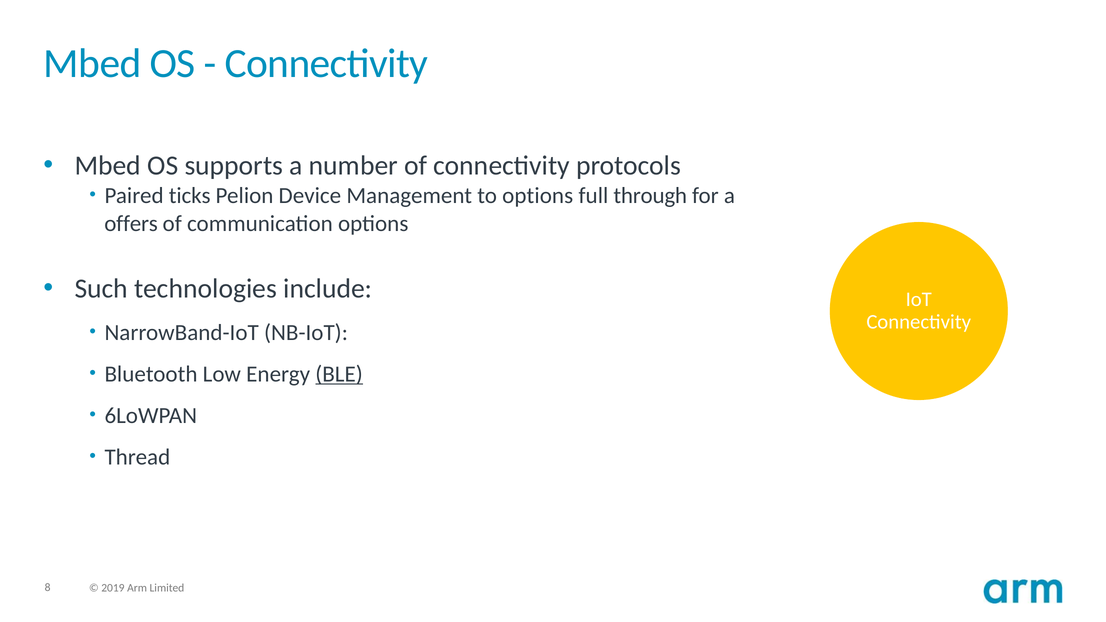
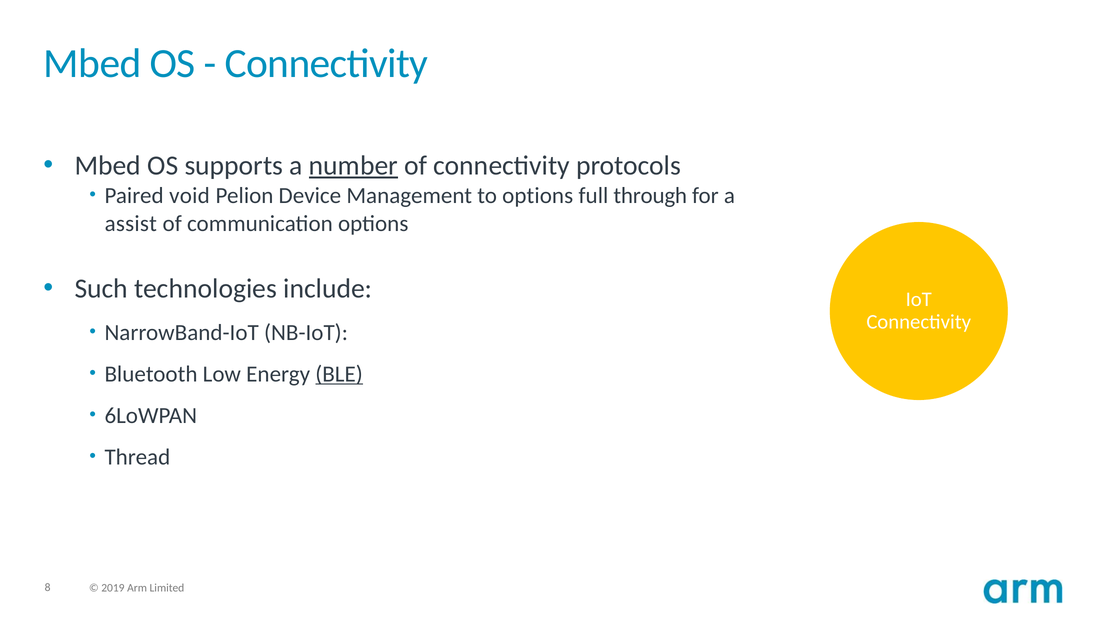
number underline: none -> present
ticks: ticks -> void
offers: offers -> assist
